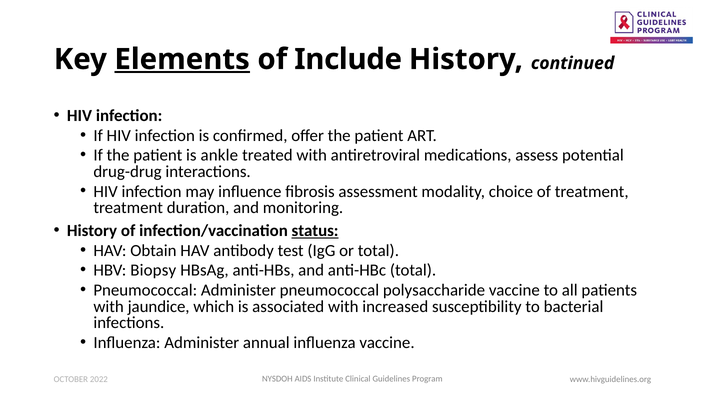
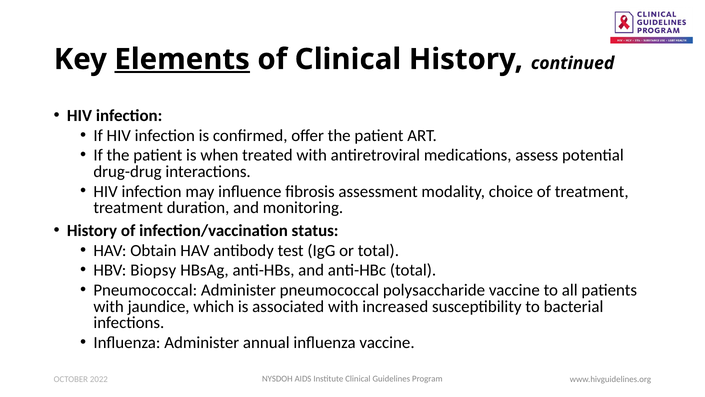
of Include: Include -> Clinical
ankle: ankle -> when
status underline: present -> none
